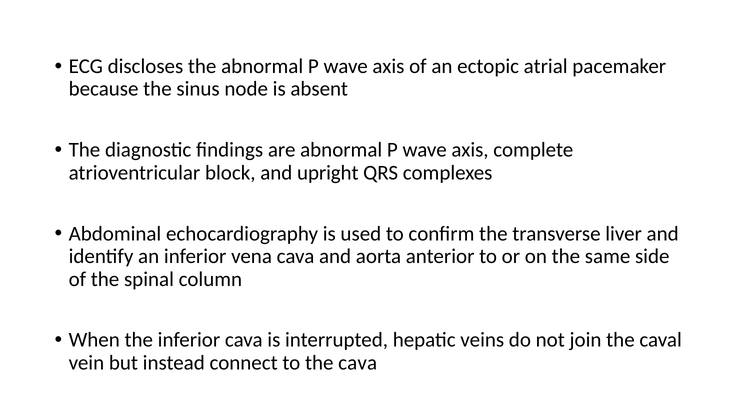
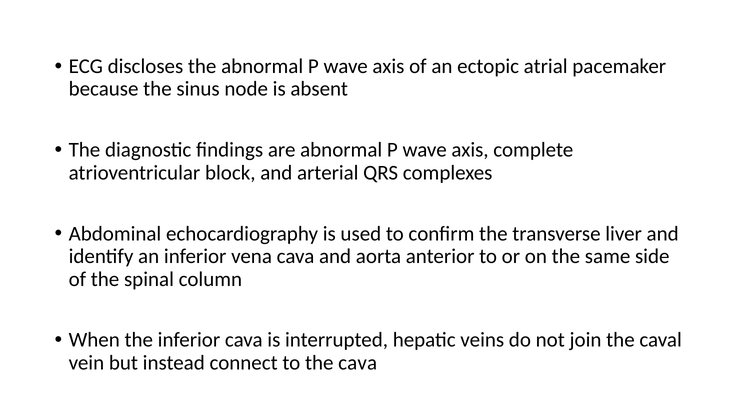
upright: upright -> arterial
